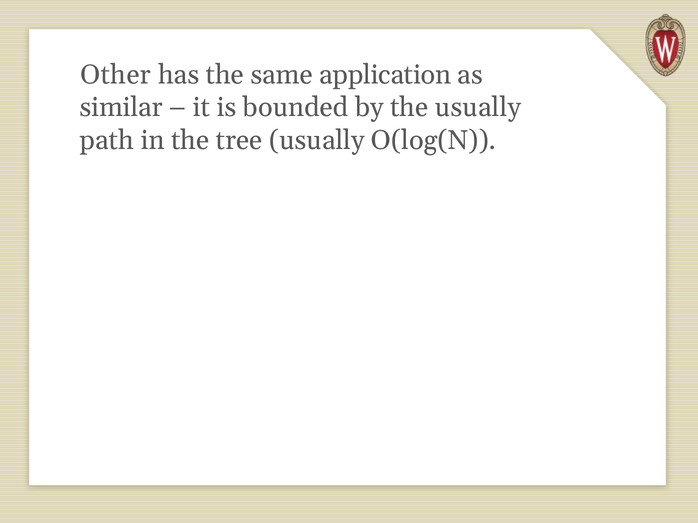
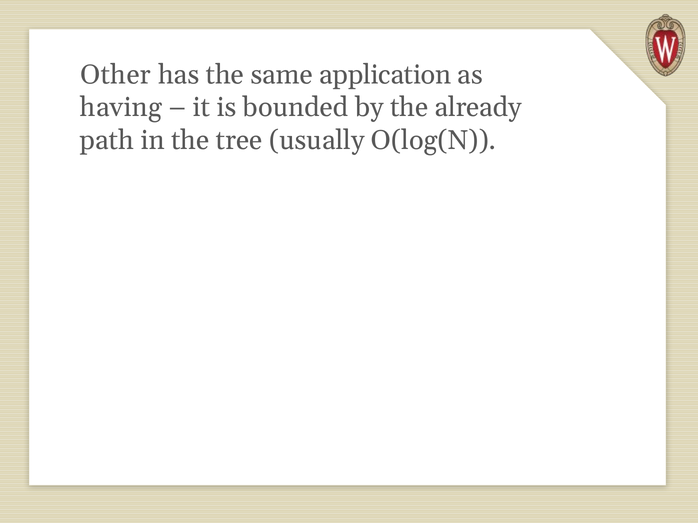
similar: similar -> having
the usually: usually -> already
